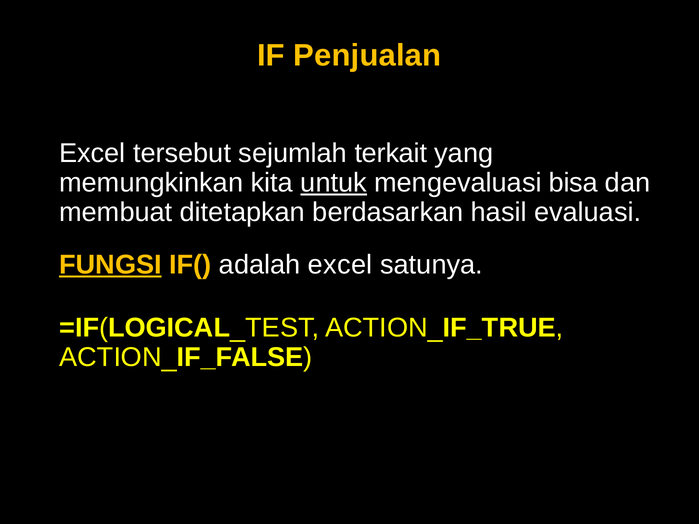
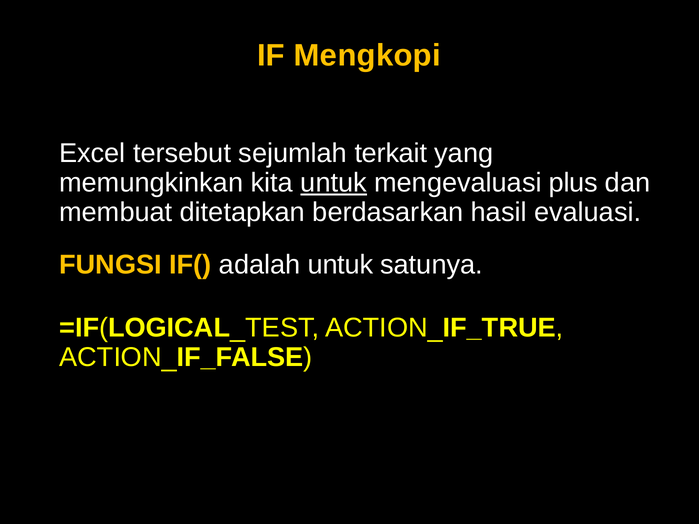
Penjualan: Penjualan -> Mengkopi
bisa: bisa -> plus
FUNGSI underline: present -> none
adalah excel: excel -> untuk
